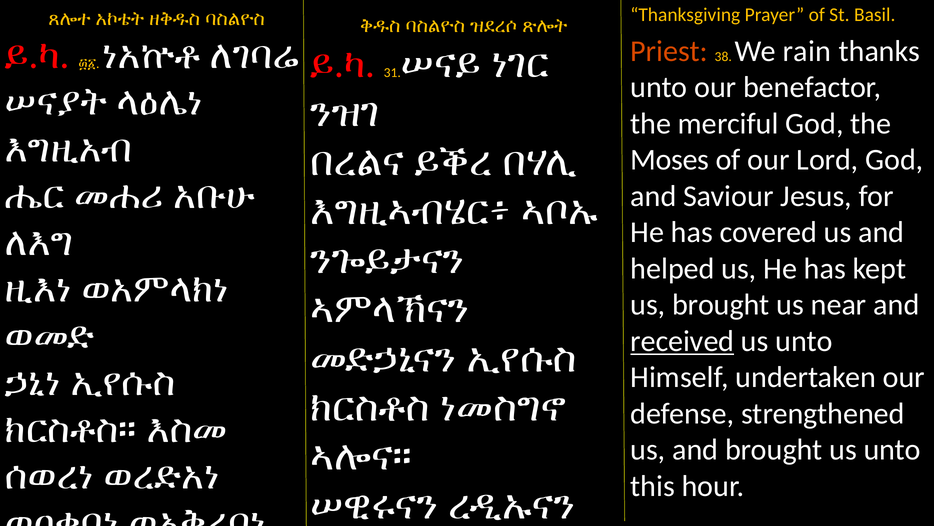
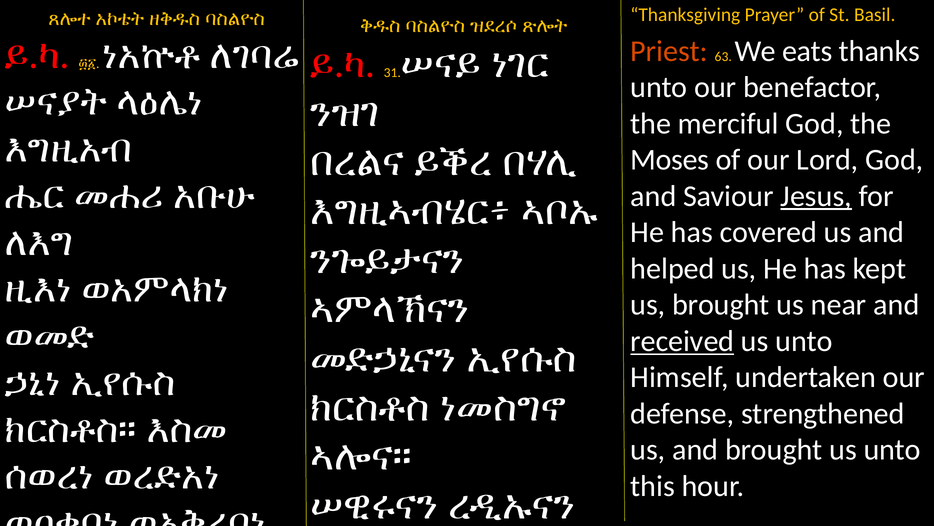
38: 38 -> 63
rain: rain -> eats
Jesus underline: none -> present
